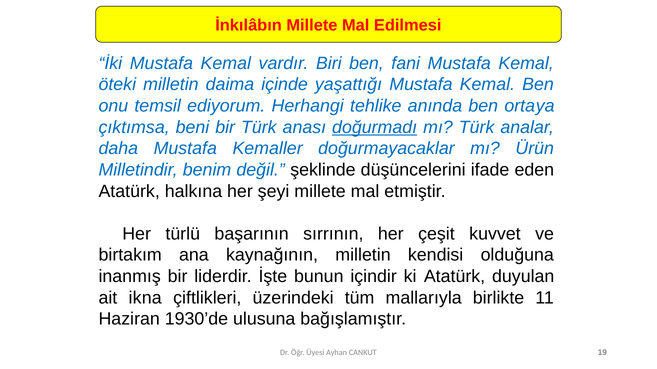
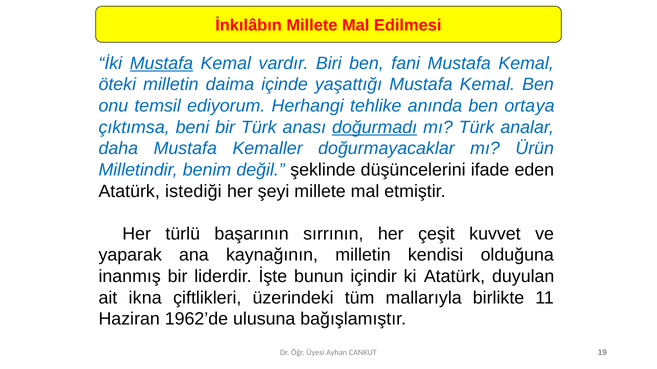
Mustafa at (161, 63) underline: none -> present
halkına: halkına -> istediği
birtakım: birtakım -> yaparak
1930’de: 1930’de -> 1962’de
